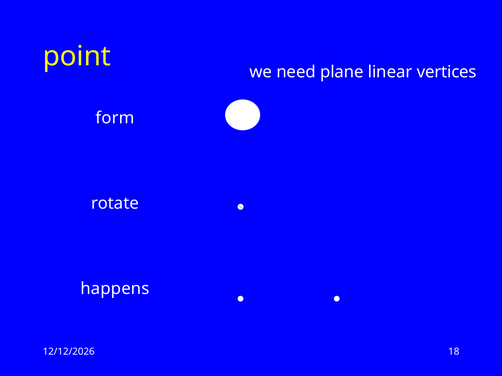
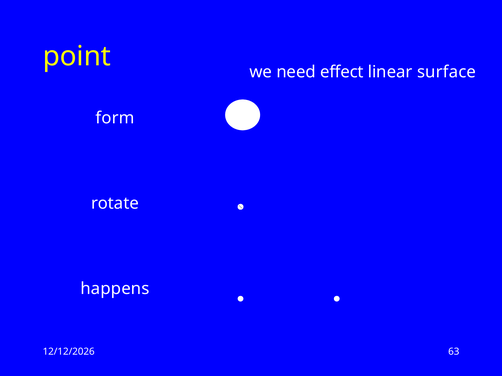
plane: plane -> effect
vertices: vertices -> surface
18: 18 -> 63
